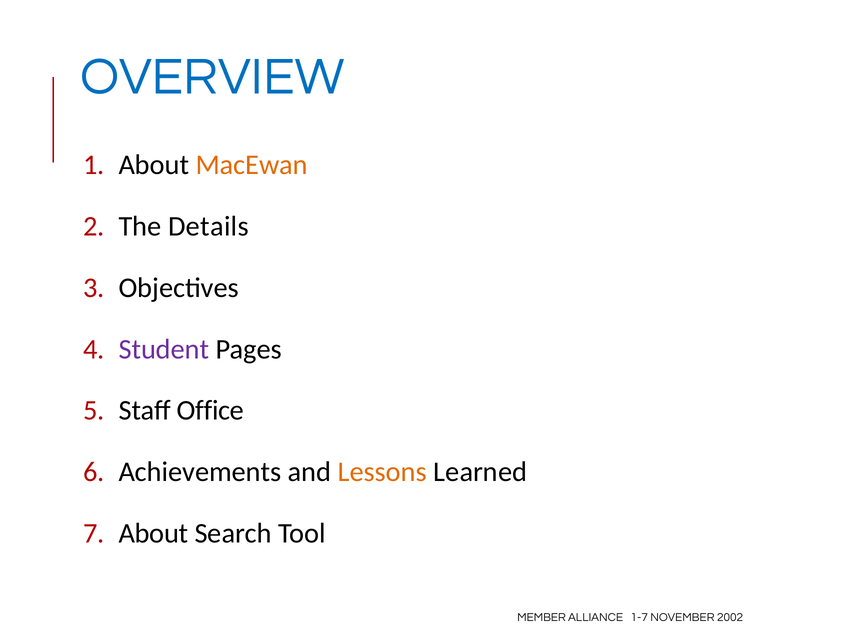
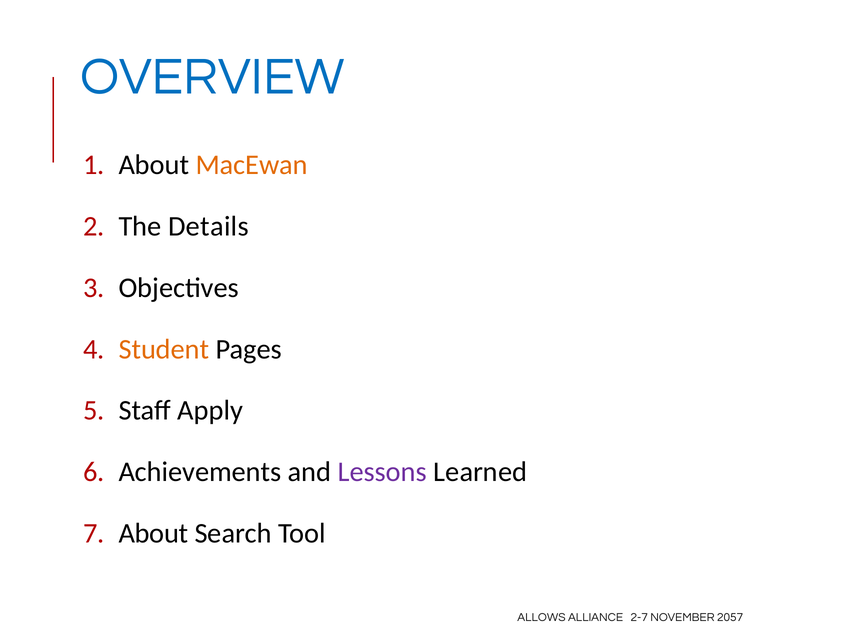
Student colour: purple -> orange
Office: Office -> Apply
Lessons colour: orange -> purple
MEMBER: MEMBER -> ALLOWS
1-7: 1-7 -> 2-7
2002: 2002 -> 2057
